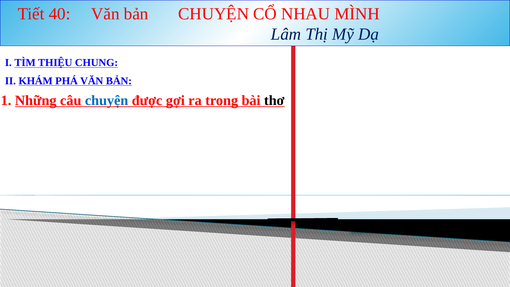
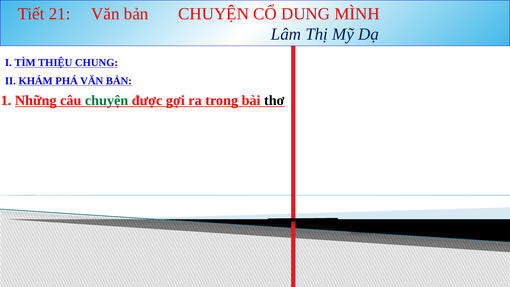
40: 40 -> 21
NHAU: NHAU -> DUNG
chuyện at (107, 100) colour: blue -> green
